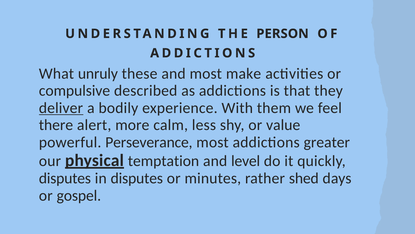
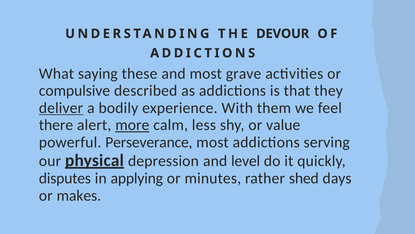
PERSON: PERSON -> DEVOUR
unruly: unruly -> saying
make: make -> grave
more underline: none -> present
greater: greater -> serving
temptation: temptation -> depression
in disputes: disputes -> applying
gospel: gospel -> makes
